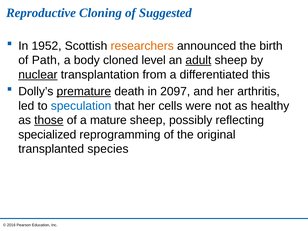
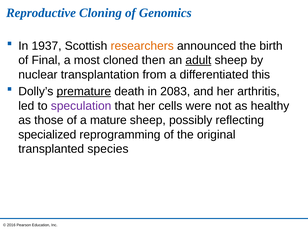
Suggested: Suggested -> Genomics
1952: 1952 -> 1937
Path: Path -> Final
body: body -> most
level: level -> then
nuclear underline: present -> none
2097: 2097 -> 2083
speculation colour: blue -> purple
those underline: present -> none
